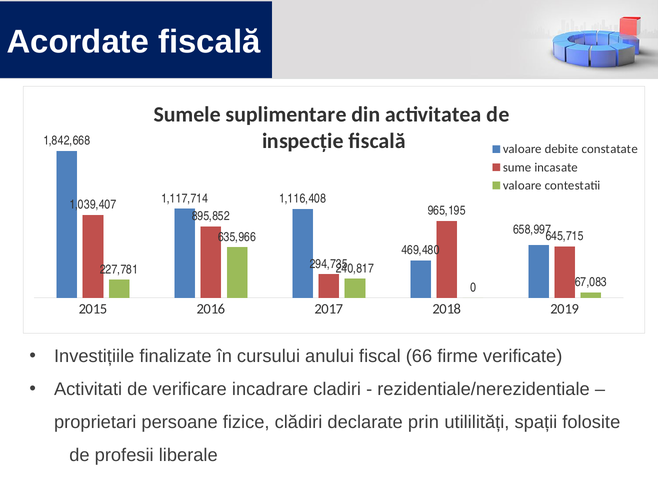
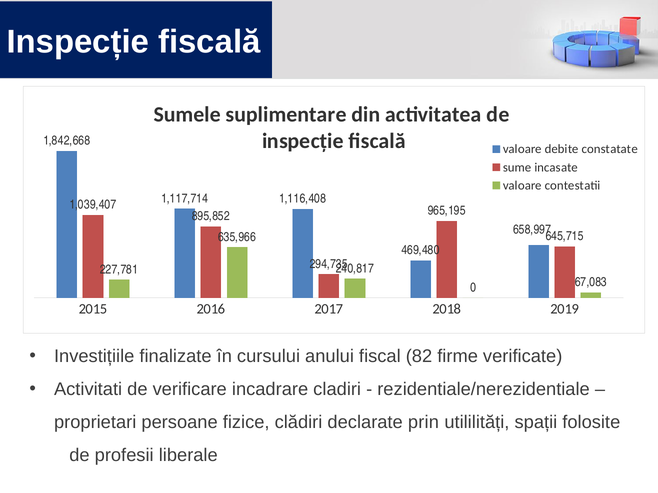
Acordate at (78, 42): Acordate -> Inspecție
66: 66 -> 82
